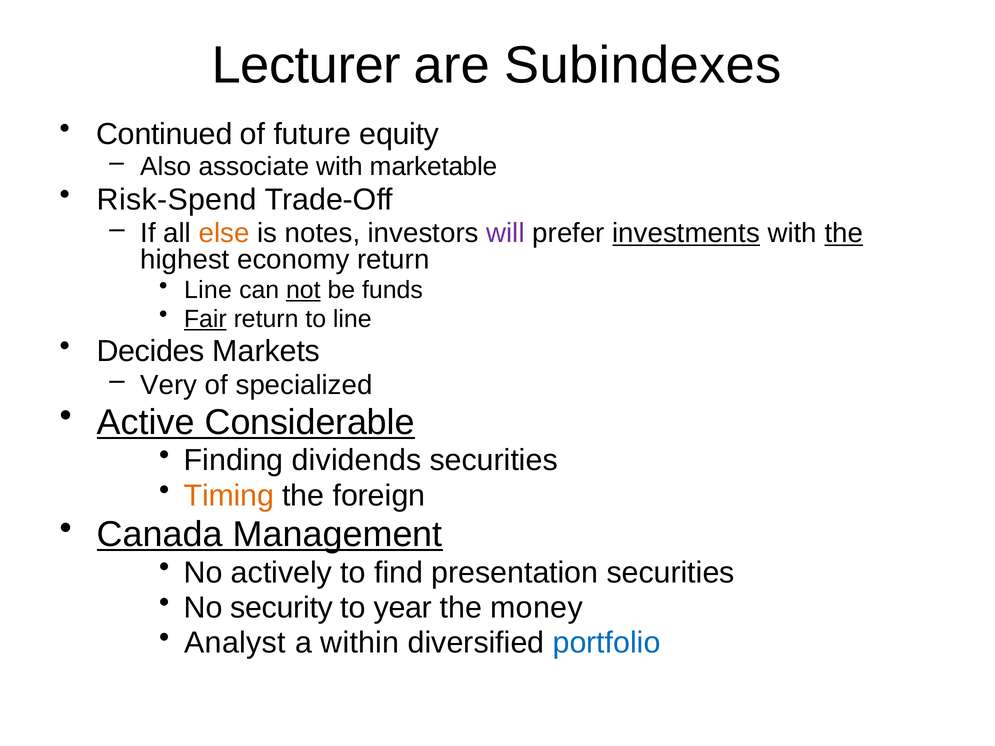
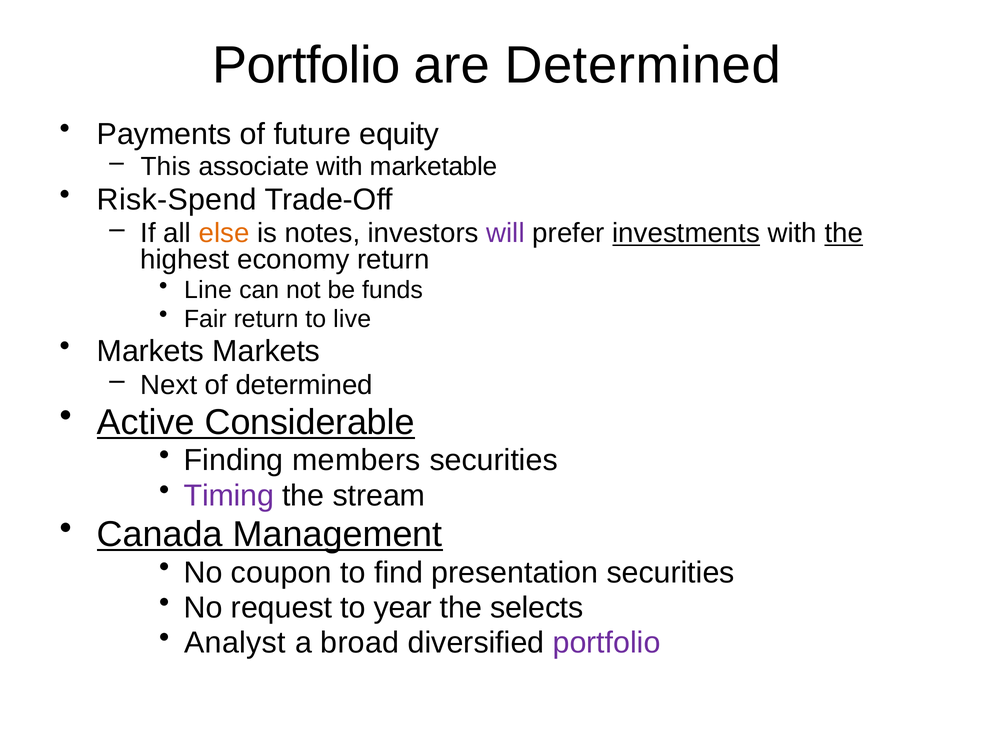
Lecturer at (306, 66): Lecturer -> Portfolio
are Subindexes: Subindexes -> Determined
Continued: Continued -> Payments
Also: Also -> This
not underline: present -> none
Fair underline: present -> none
to line: line -> live
Decides at (151, 352): Decides -> Markets
Very: Very -> Next
of specialized: specialized -> determined
dividends: dividends -> members
Timing colour: orange -> purple
foreign: foreign -> stream
actively: actively -> coupon
security: security -> request
money: money -> selects
within: within -> broad
portfolio at (607, 643) colour: blue -> purple
